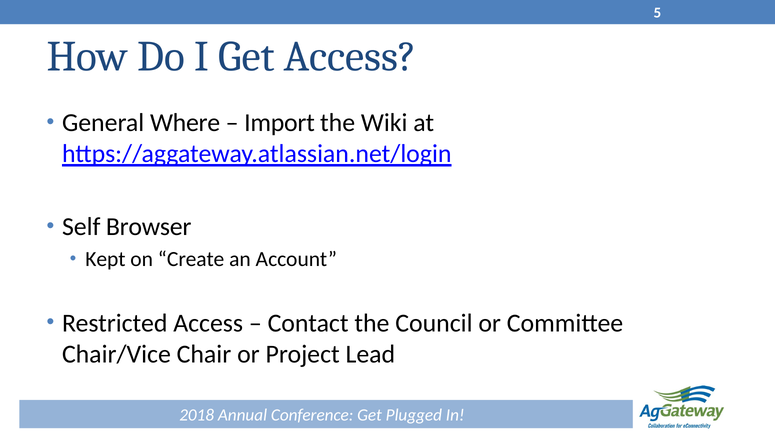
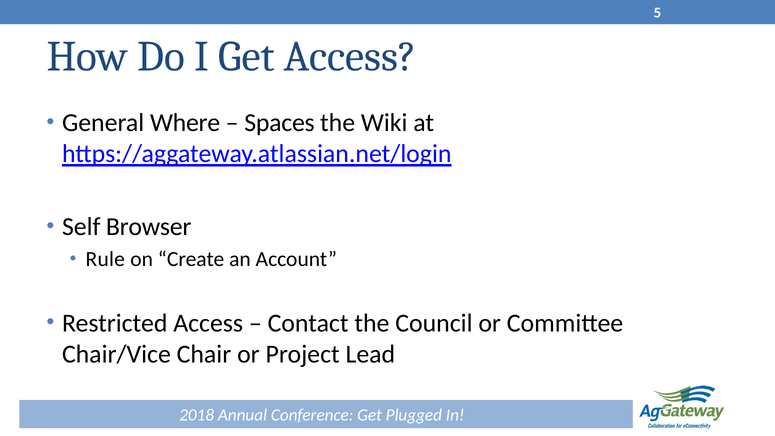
Import: Import -> Spaces
Kept: Kept -> Rule
